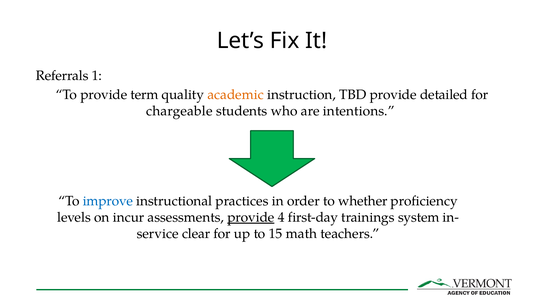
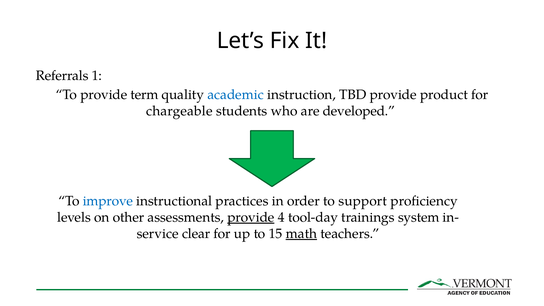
academic colour: orange -> blue
detailed: detailed -> product
intentions: intentions -> developed
whether: whether -> support
incur: incur -> other
first-day: first-day -> tool-day
math underline: none -> present
